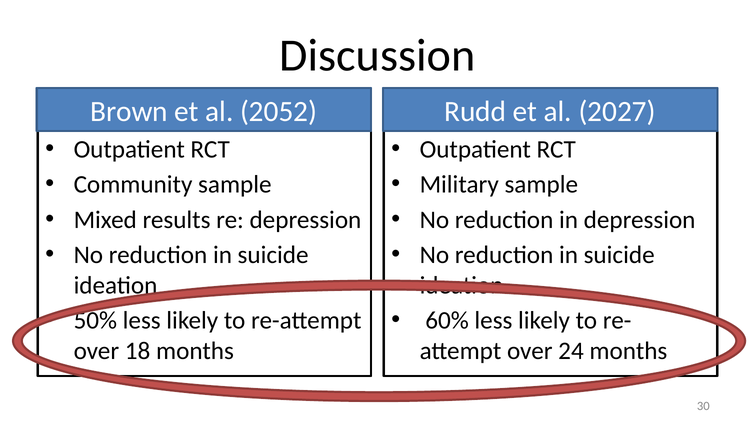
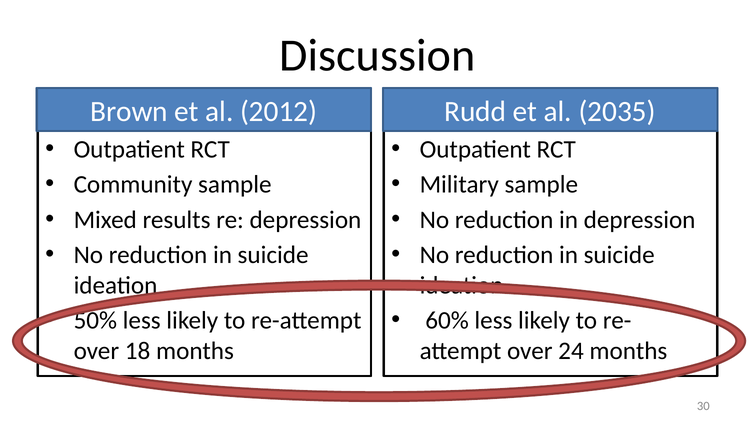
2052: 2052 -> 2012
2027: 2027 -> 2035
